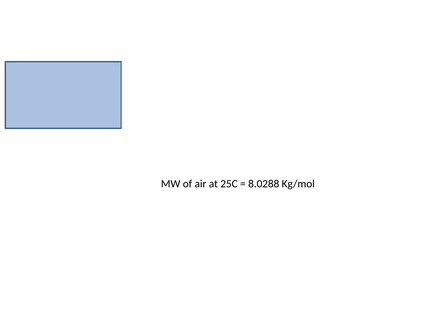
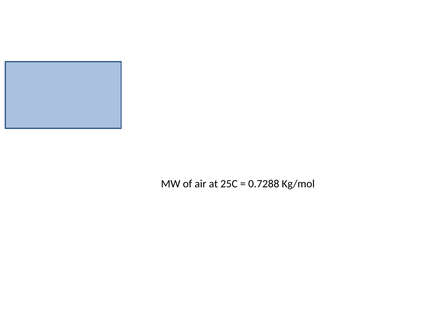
8.0288: 8.0288 -> 0.7288
